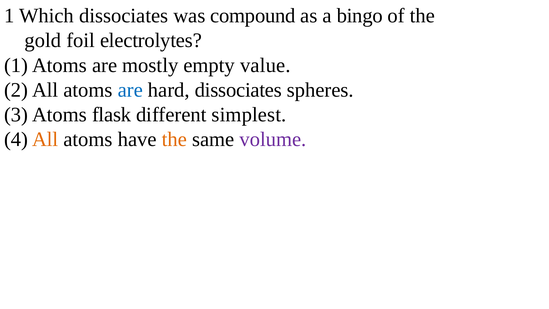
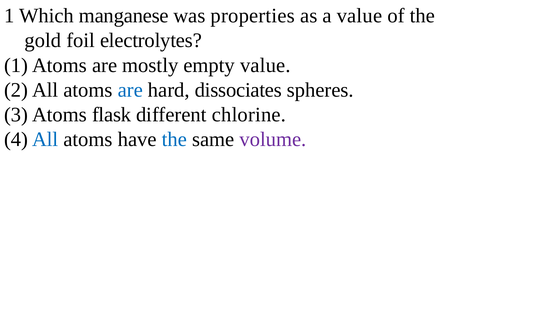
Which dissociates: dissociates -> manganese
compound: compound -> properties
a bingo: bingo -> value
simplest: simplest -> chlorine
All at (45, 139) colour: orange -> blue
the at (174, 139) colour: orange -> blue
